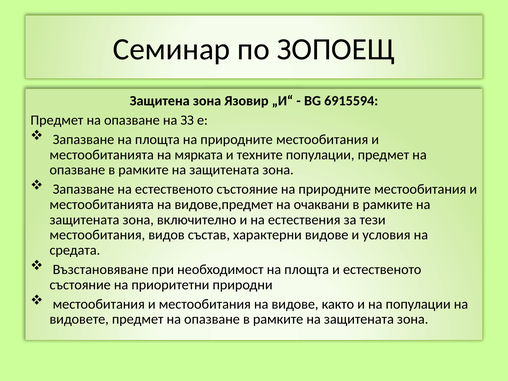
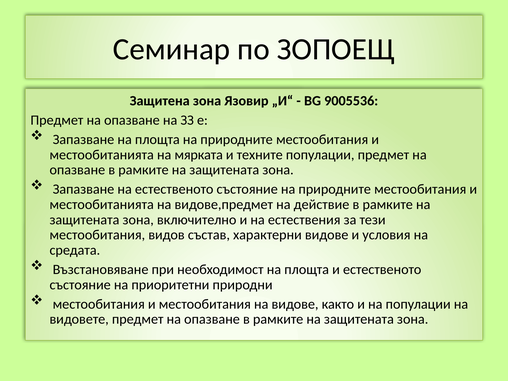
6915594: 6915594 -> 9005536
очаквани: очаквани -> действие
